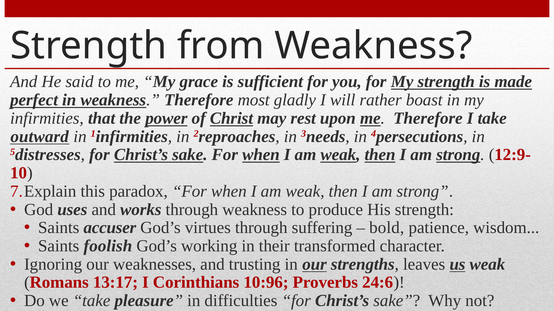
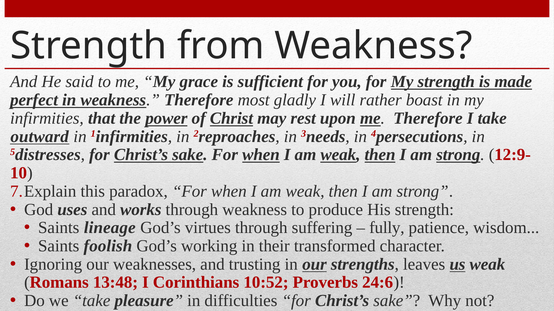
accuser: accuser -> lineage
bold: bold -> fully
13:17: 13:17 -> 13:48
10:96: 10:96 -> 10:52
